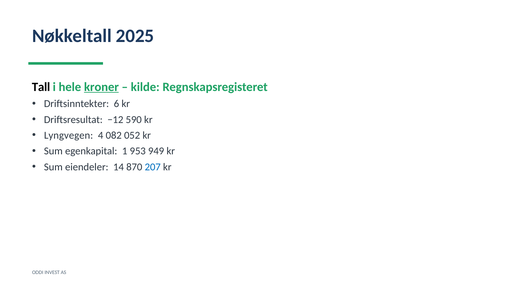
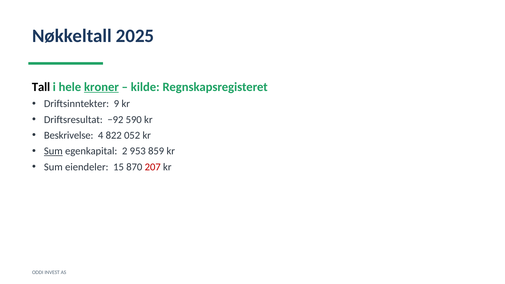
6: 6 -> 9
−12: −12 -> −92
Lyngvegen: Lyngvegen -> Beskrivelse
082: 082 -> 822
Sum at (53, 151) underline: none -> present
1: 1 -> 2
949: 949 -> 859
14: 14 -> 15
207 colour: blue -> red
